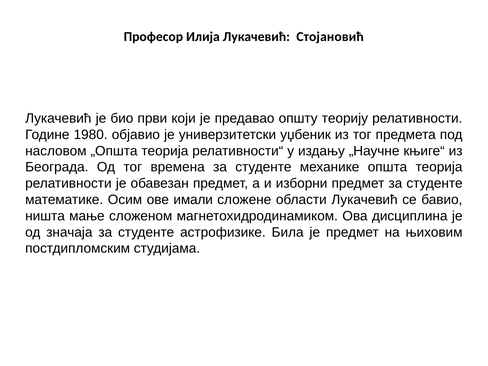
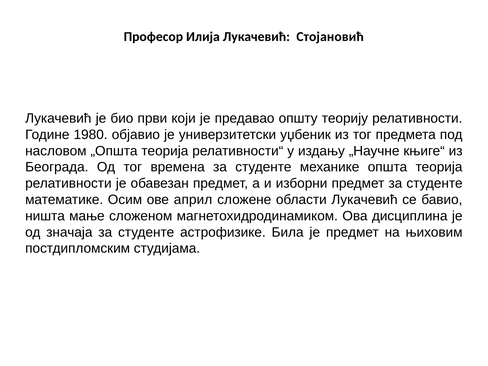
имали: имали -> април
